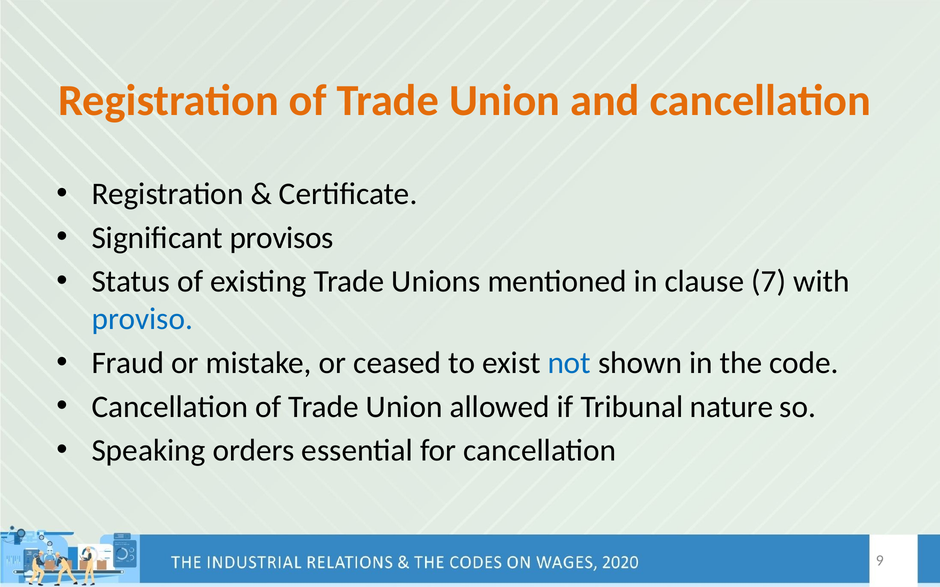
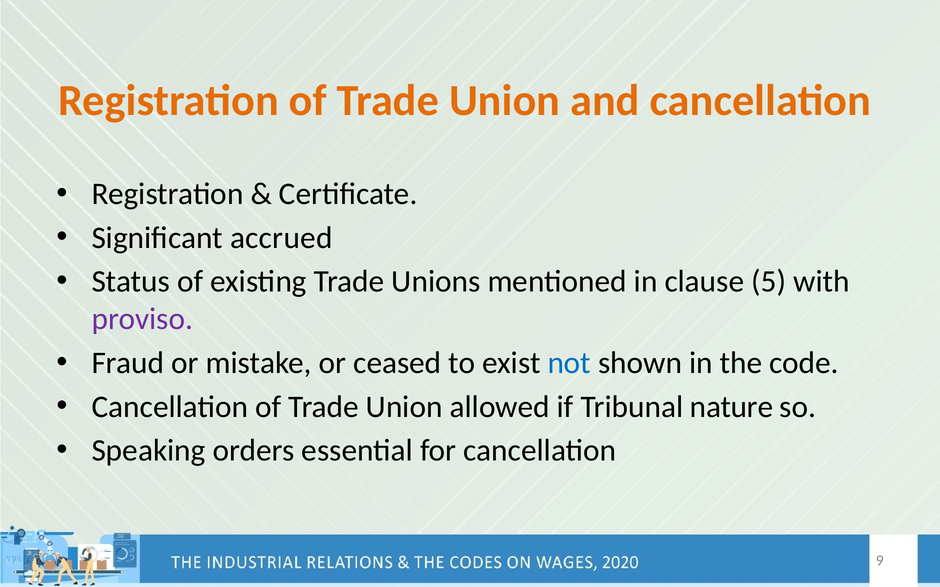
provisos: provisos -> accrued
7: 7 -> 5
proviso colour: blue -> purple
